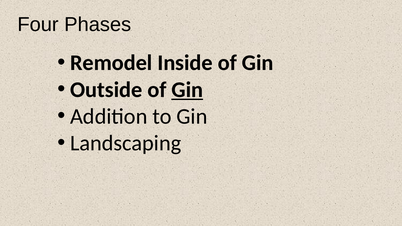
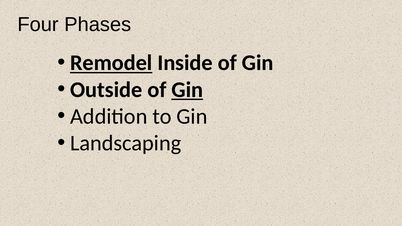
Remodel underline: none -> present
